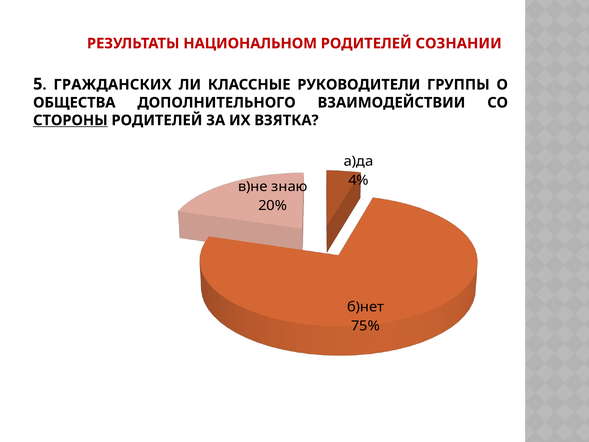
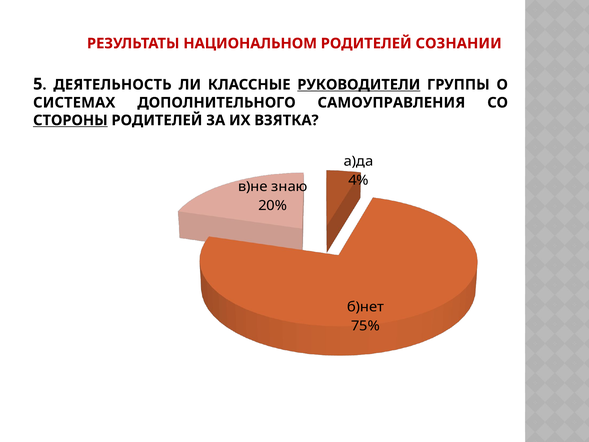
ГРАЖДАНСКИХ: ГРАЖДАНСКИХ -> ДЕЯТЕЛЬНОСТЬ
РУКОВОДИТЕЛИ underline: none -> present
ОБЩЕСТВА: ОБЩЕСТВА -> СИСТЕМАХ
ВЗАИМОДЕЙСТВИИ: ВЗАИМОДЕЙСТВИИ -> САМОУПРАВЛЕНИЯ
